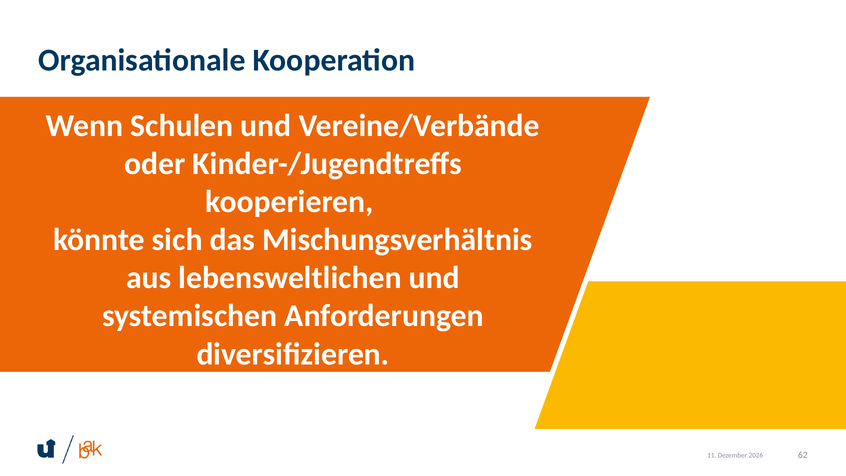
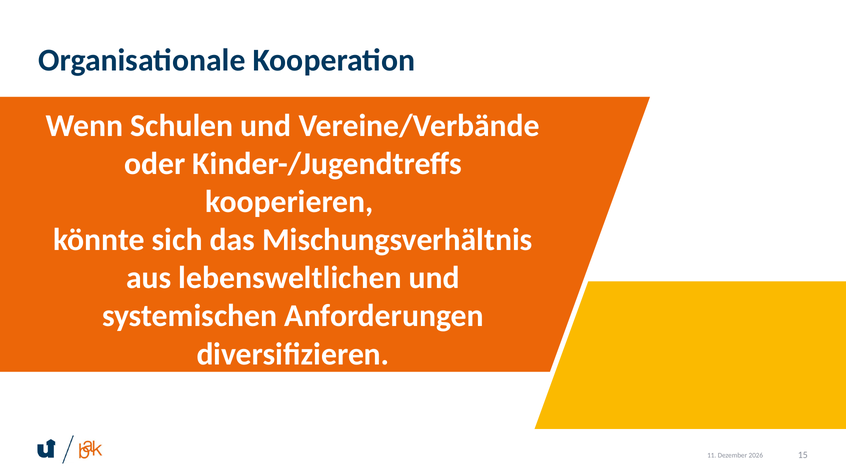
62: 62 -> 15
